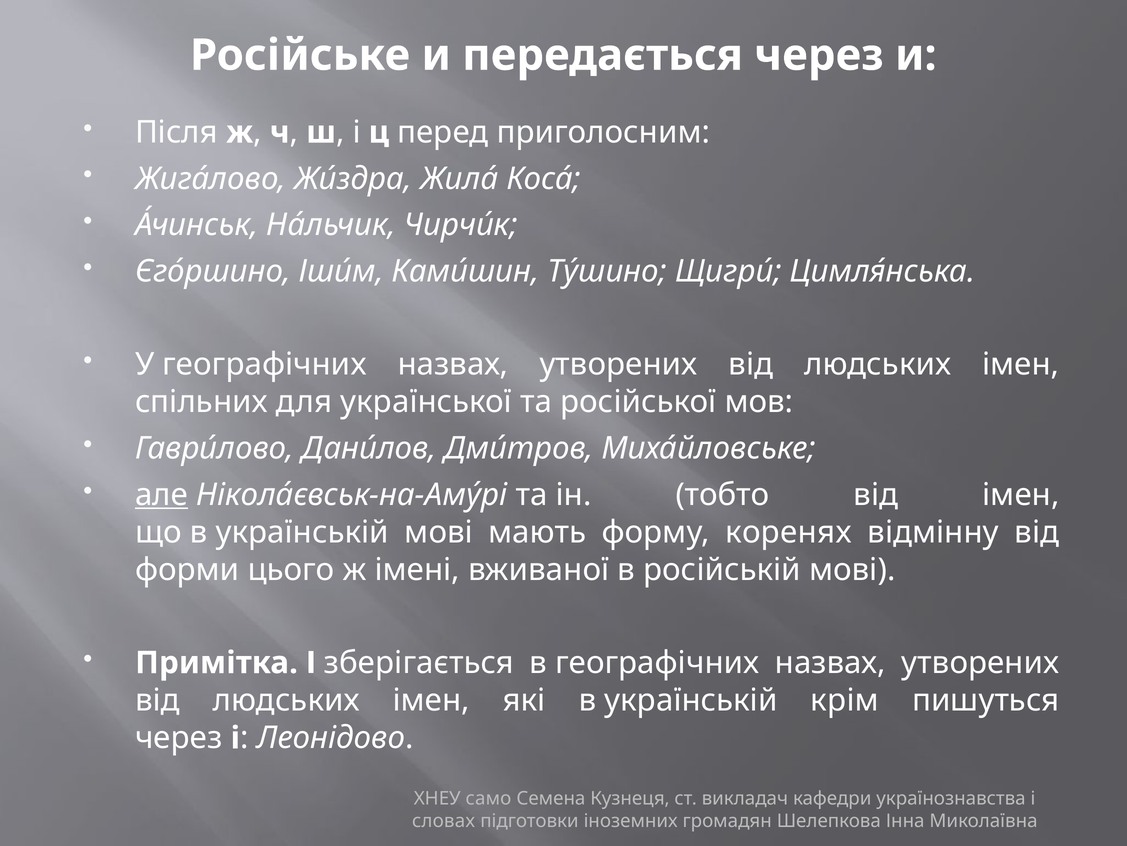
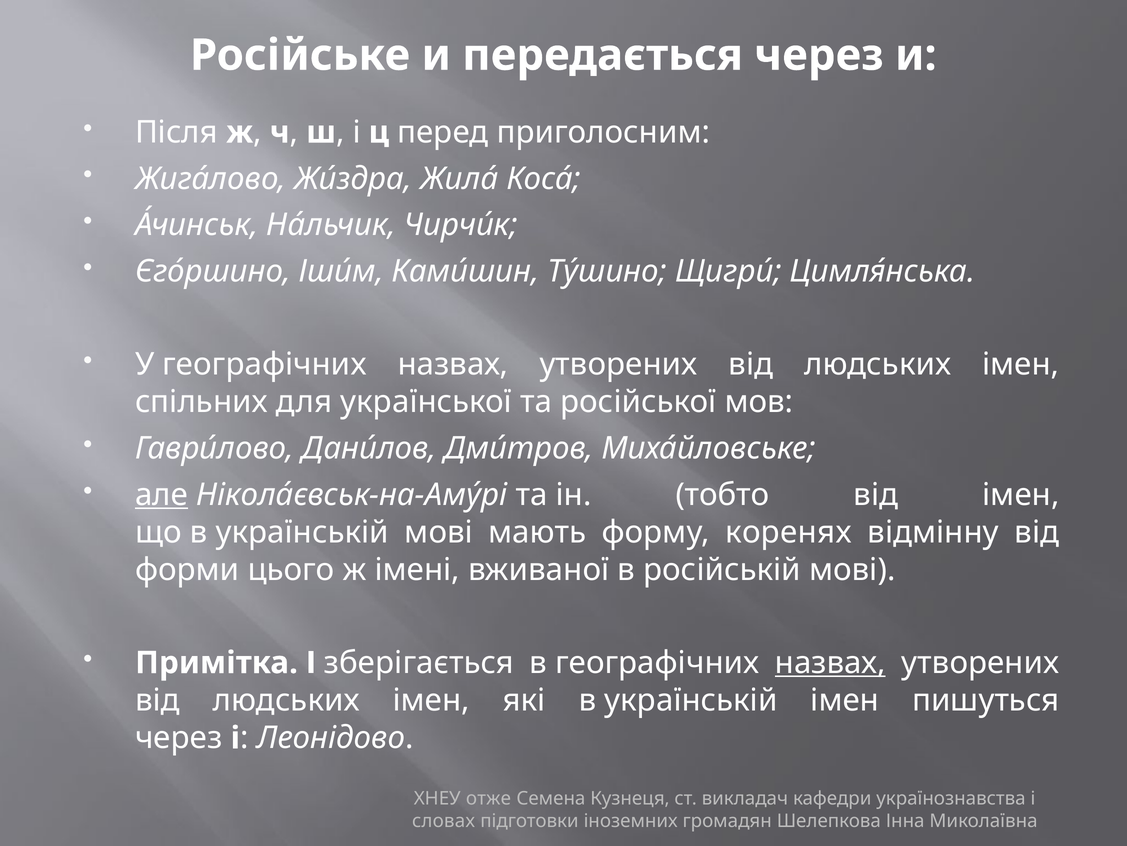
назвах at (830, 662) underline: none -> present
українській крім: крім -> імен
само: само -> отже
